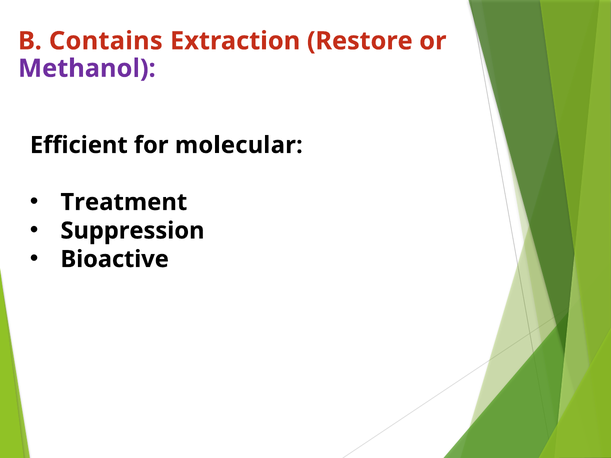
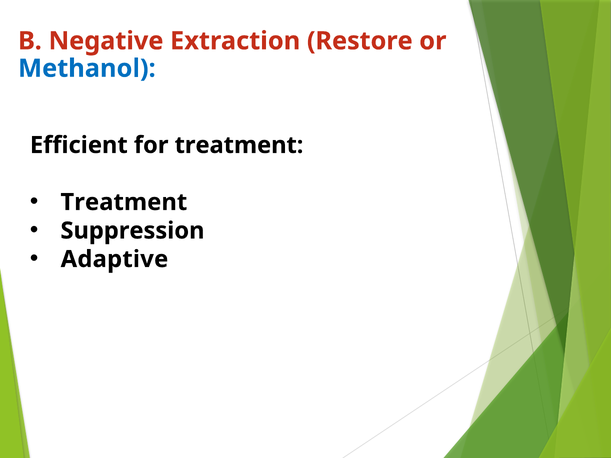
Contains: Contains -> Negative
Methanol colour: purple -> blue
for molecular: molecular -> treatment
Bioactive: Bioactive -> Adaptive
